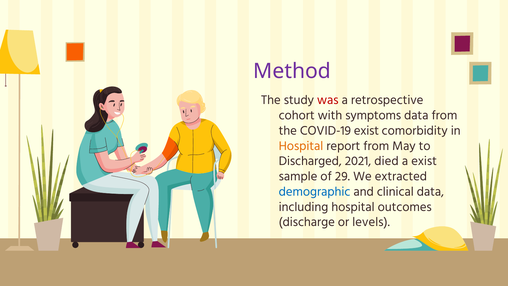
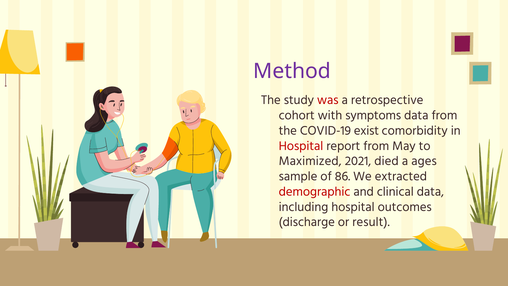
Hospital at (301, 146) colour: orange -> red
Discharged: Discharged -> Maximized
a exist: exist -> ages
29: 29 -> 86
demographic colour: blue -> red
levels: levels -> result
